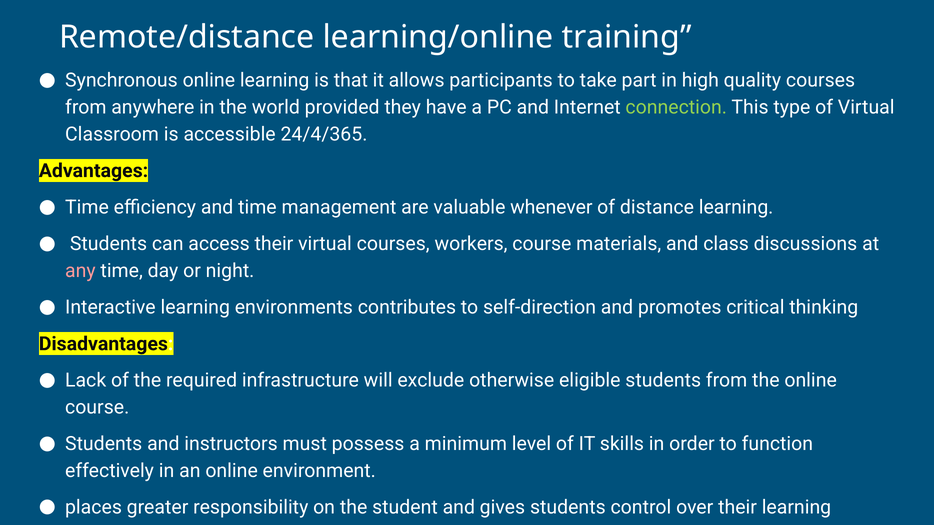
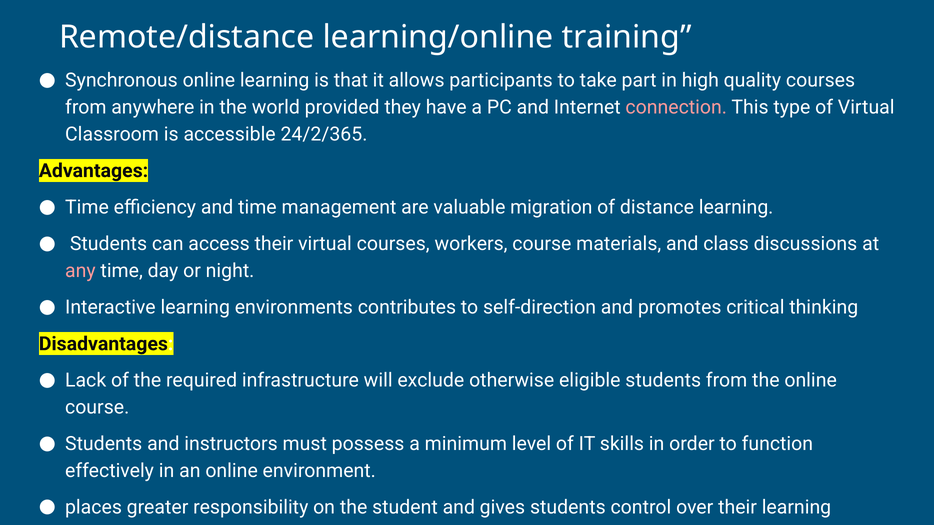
connection colour: light green -> pink
24/4/365: 24/4/365 -> 24/2/365
whenever: whenever -> migration
